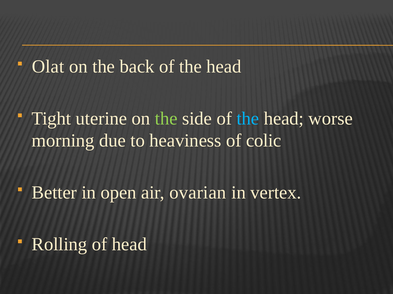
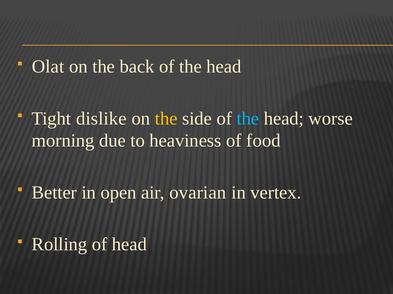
uterine: uterine -> dislike
the at (166, 119) colour: light green -> yellow
colic: colic -> food
